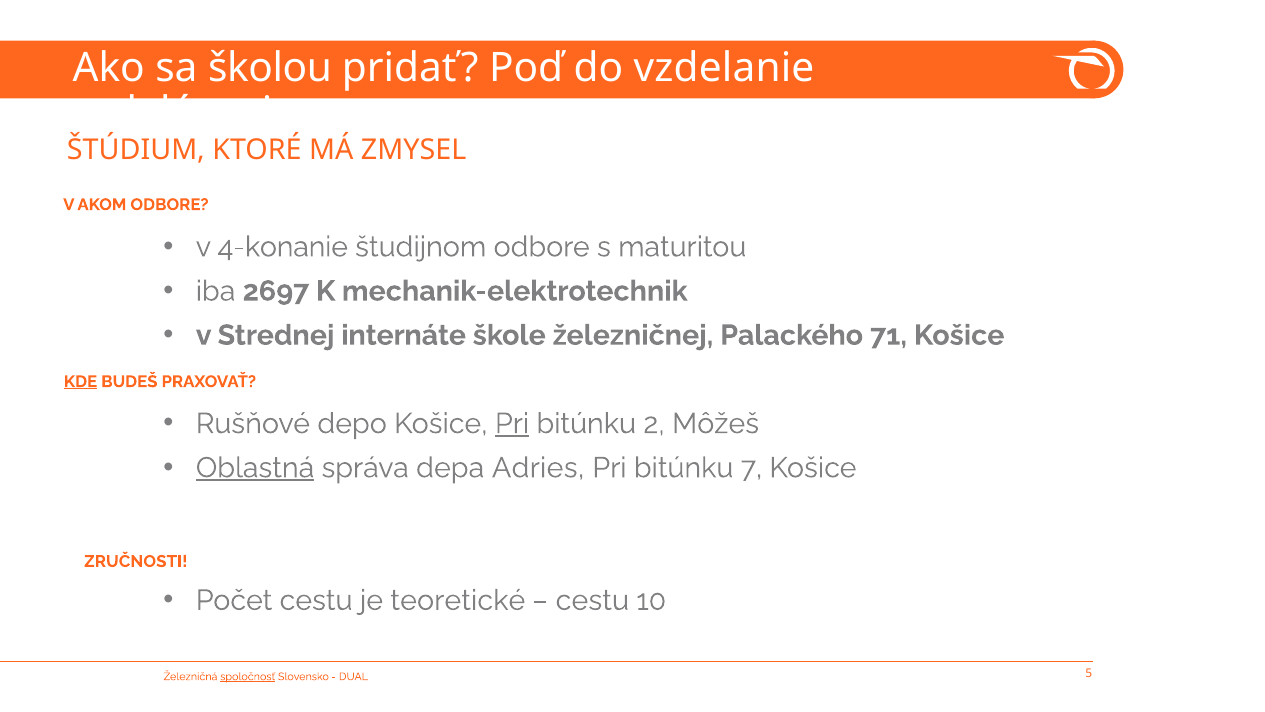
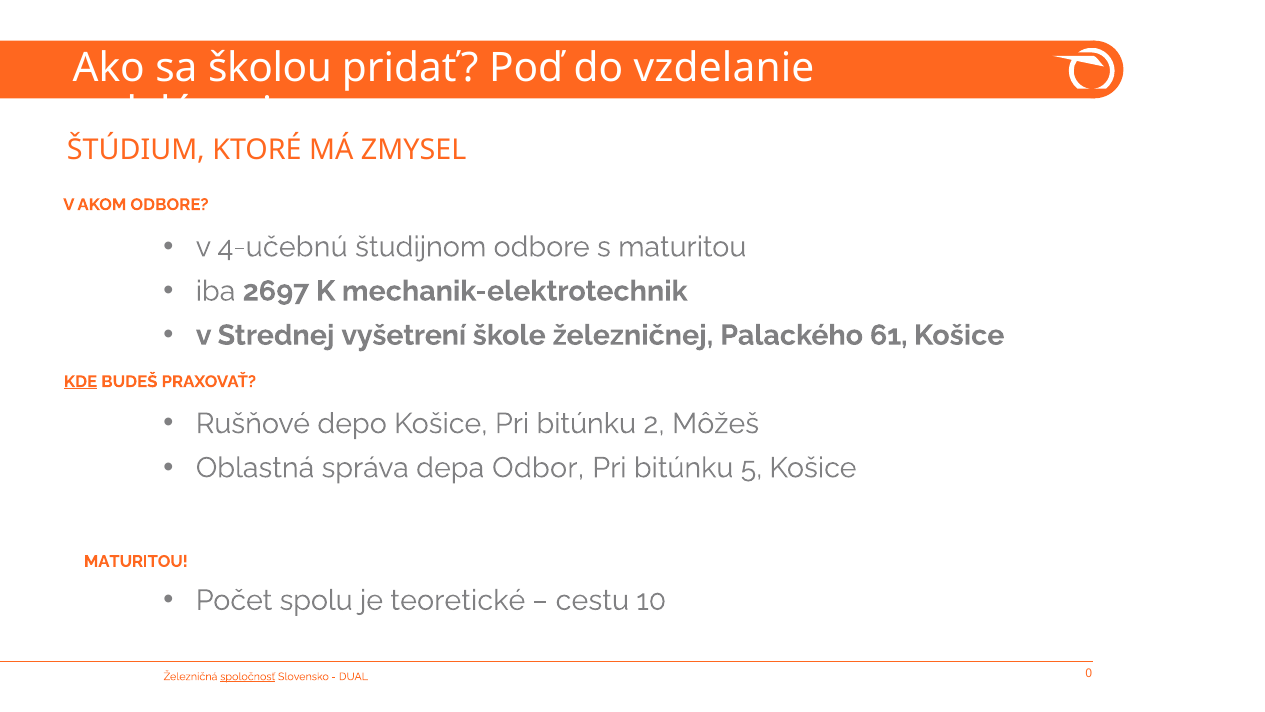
4-konanie: 4-konanie -> 4-učebnú
internáte: internáte -> vyšetrení
71: 71 -> 61
Pri at (512, 423) underline: present -> none
Oblastná underline: present -> none
Adries: Adries -> Odbor
7: 7 -> 5
ZRUČNOSTI at (136, 561): ZRUČNOSTI -> MATURITOU
Počet cestu: cestu -> spolu
5: 5 -> 0
